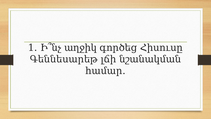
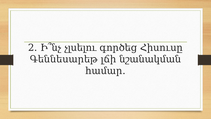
1․: 1․ -> 2․
աղջիկ: աղջիկ -> չլսելու
